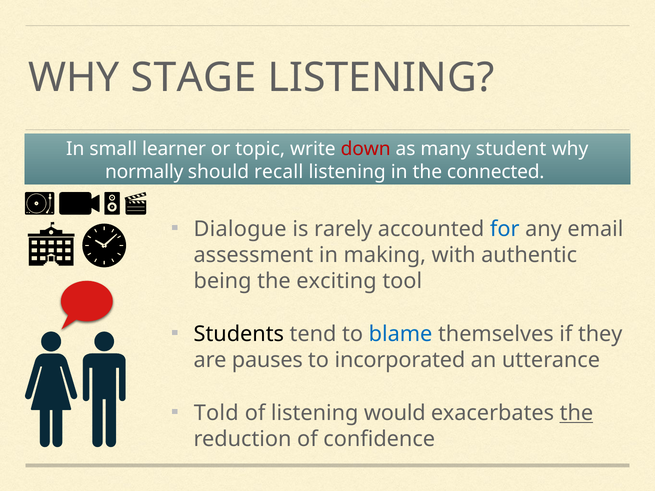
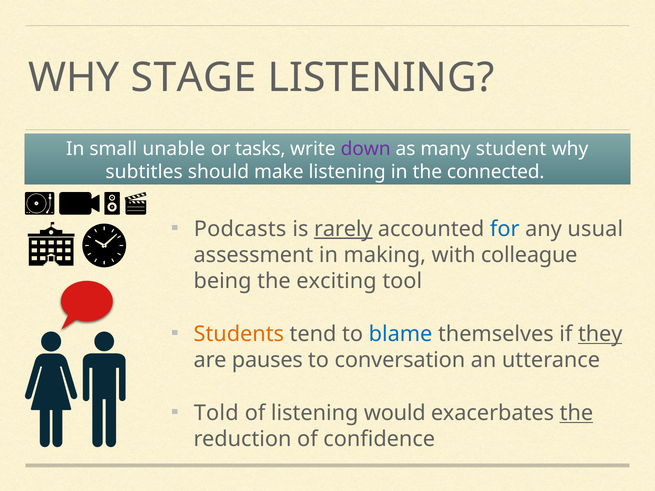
learner: learner -> unable
topic: topic -> tasks
down colour: red -> purple
normally: normally -> subtitles
recall: recall -> make
Dialogue: Dialogue -> Podcasts
rarely underline: none -> present
email: email -> usual
authentic: authentic -> colleague
Students colour: black -> orange
they underline: none -> present
incorporated: incorporated -> conversation
